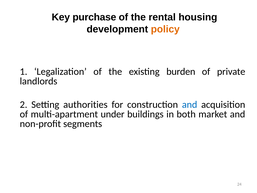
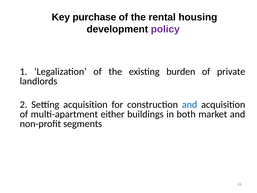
policy colour: orange -> purple
Setting authorities: authorities -> acquisition
under: under -> either
